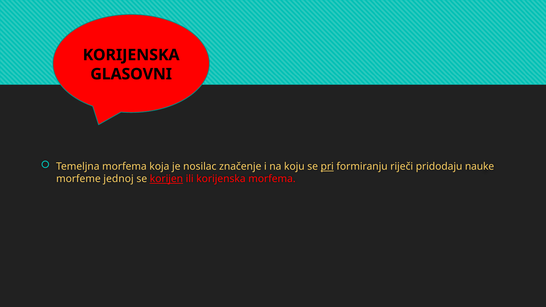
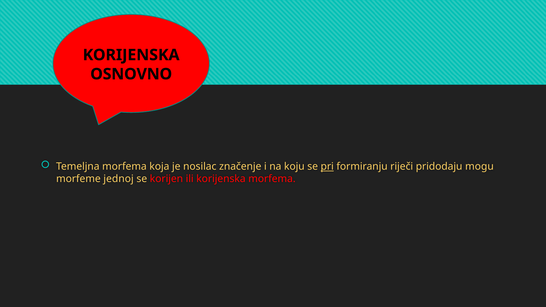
GLASOVNI: GLASOVNI -> OSNOVNO
nauke: nauke -> mogu
korijen underline: present -> none
